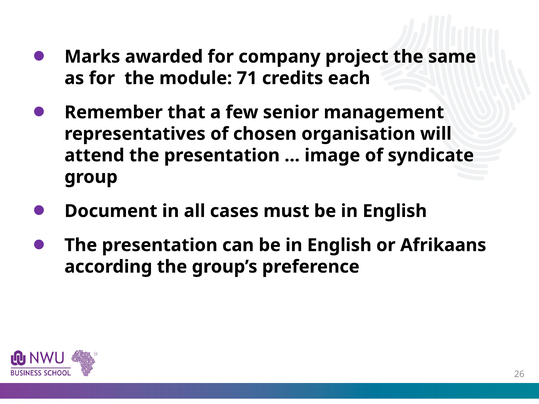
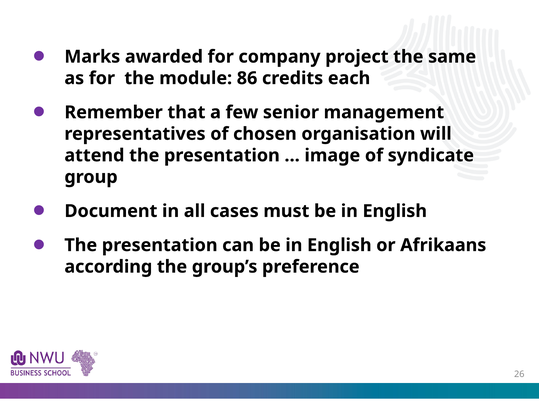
71: 71 -> 86
